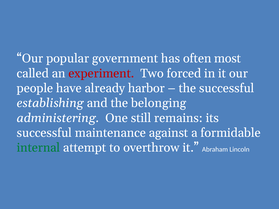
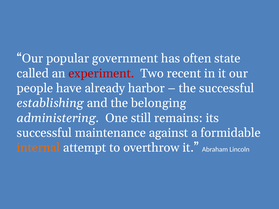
most: most -> state
forced: forced -> recent
internal colour: green -> orange
